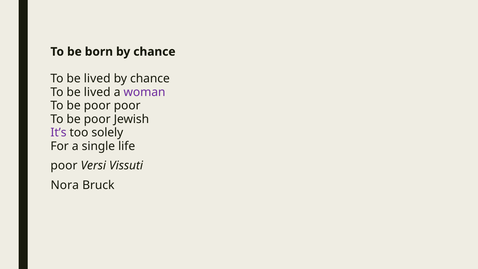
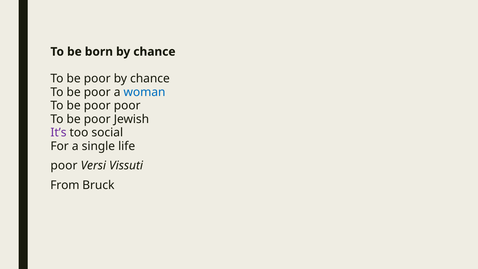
lived at (97, 79): lived -> poor
lived at (97, 92): lived -> poor
woman colour: purple -> blue
solely: solely -> social
Nora: Nora -> From
